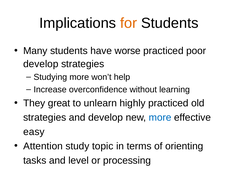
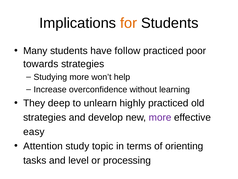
worse: worse -> follow
develop at (41, 64): develop -> towards
great: great -> deep
more at (160, 117) colour: blue -> purple
